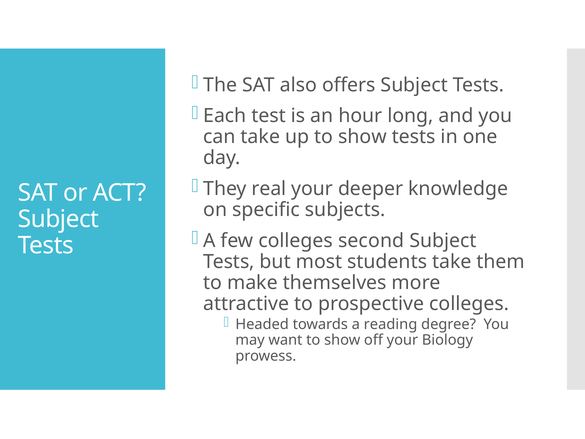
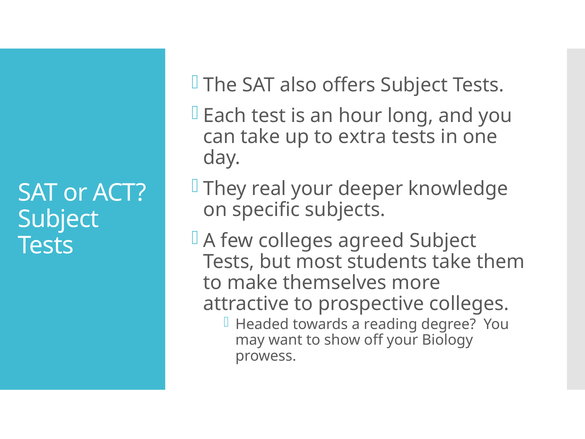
up to show: show -> extra
second: second -> agreed
